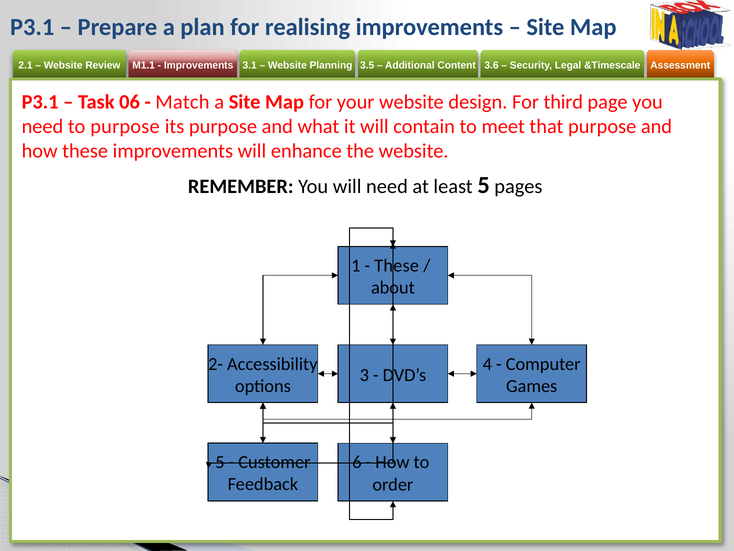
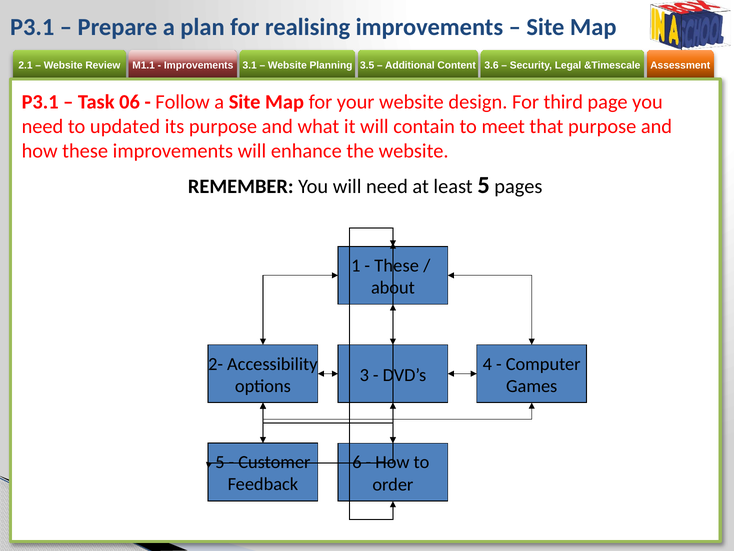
Match: Match -> Follow
to purpose: purpose -> updated
